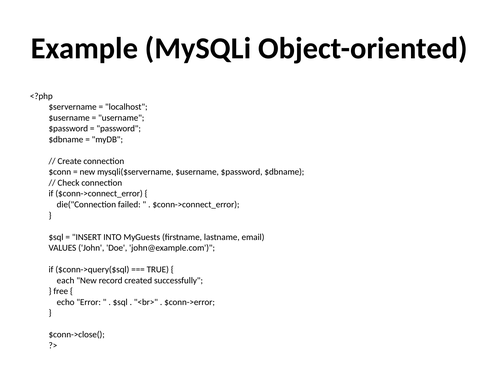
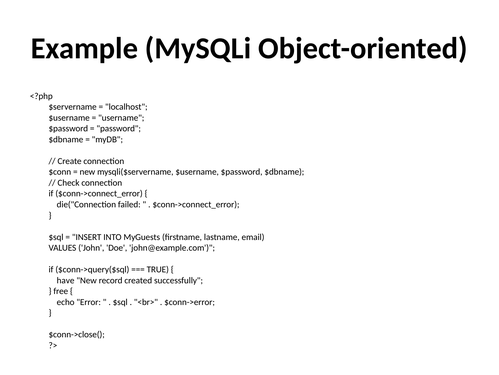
each: each -> have
